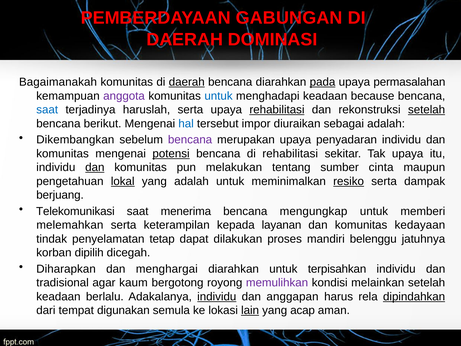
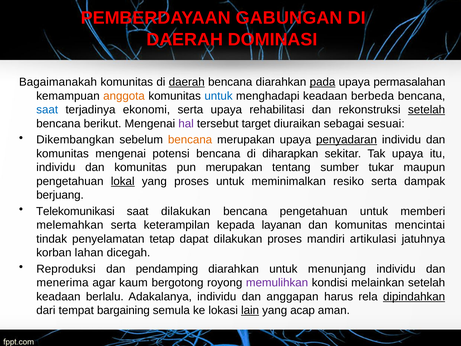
anggota colour: purple -> orange
because: because -> berbeda
haruslah: haruslah -> ekonomi
rehabilitasi at (277, 110) underline: present -> none
hal colour: blue -> purple
impor: impor -> target
sebagai adalah: adalah -> sesuai
bencana at (190, 140) colour: purple -> orange
penyadaran underline: none -> present
potensi underline: present -> none
di rehabilitasi: rehabilitasi -> diharapkan
dan at (95, 167) underline: present -> none
pun melakukan: melakukan -> merupakan
cinta: cinta -> tukar
yang adalah: adalah -> proses
resiko underline: present -> none
saat menerima: menerima -> dilakukan
bencana mengungkap: mengungkap -> pengetahuan
kedayaan: kedayaan -> mencintai
belenggu: belenggu -> artikulasi
dipilih: dipilih -> lahan
Diharapkan: Diharapkan -> Reproduksi
menghargai: menghargai -> pendamping
terpisahkan: terpisahkan -> menunjang
tradisional: tradisional -> menerima
individu at (217, 296) underline: present -> none
digunakan: digunakan -> bargaining
